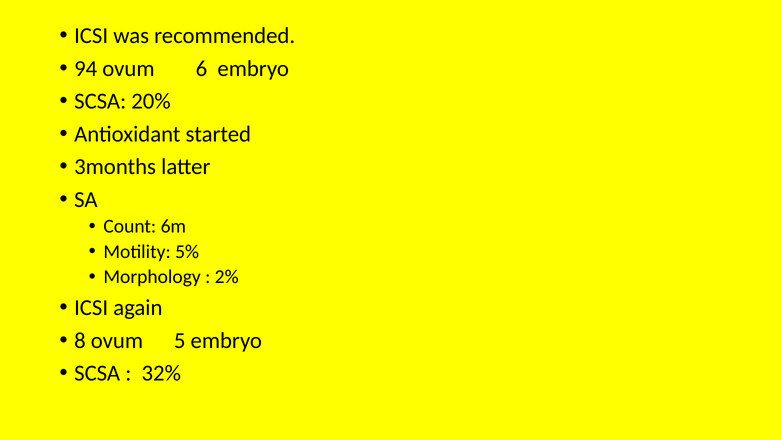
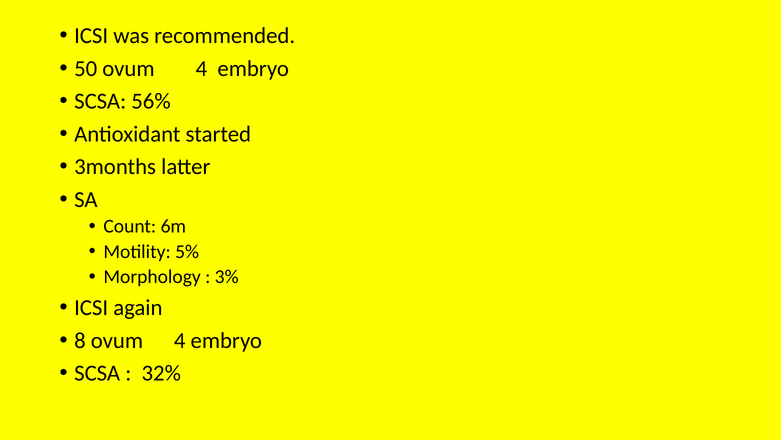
94: 94 -> 50
6 at (201, 68): 6 -> 4
20%: 20% -> 56%
2%: 2% -> 3%
8 ovum 5: 5 -> 4
